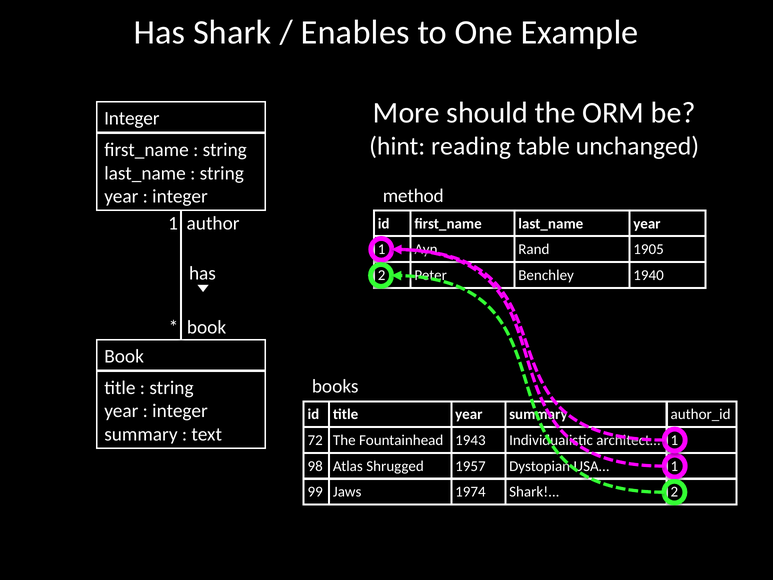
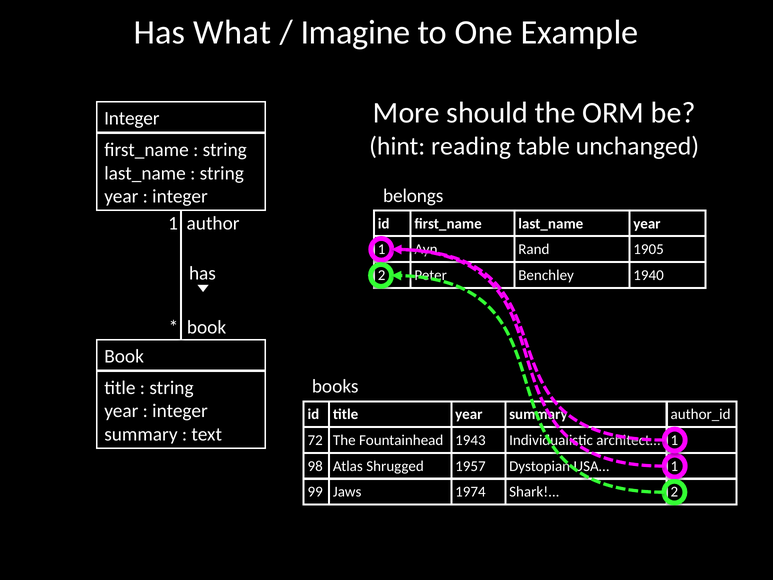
Has Shark: Shark -> What
Enables: Enables -> Imagine
method: method -> belongs
